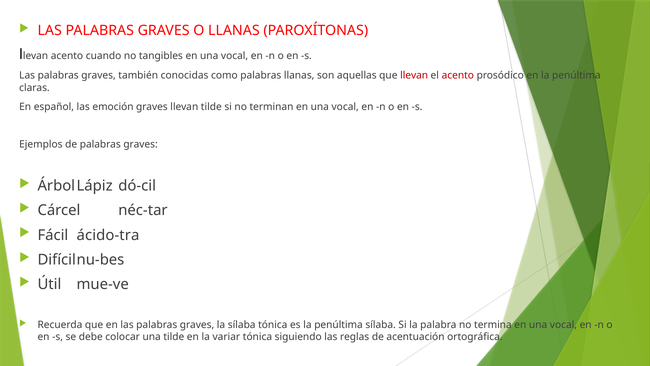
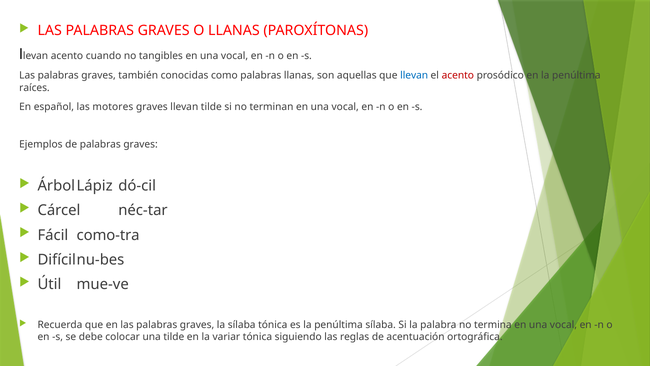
llevan at (414, 75) colour: red -> blue
claras: claras -> raíces
emoción: emoción -> motores
ácido-tra: ácido-tra -> como-tra
